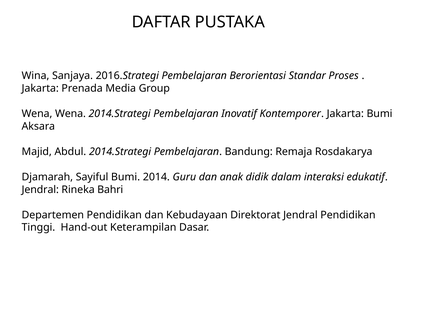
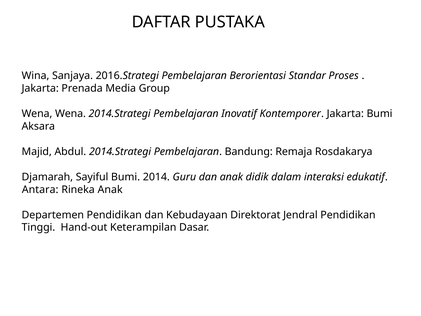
Jendral at (40, 189): Jendral -> Antara
Rineka Bahri: Bahri -> Anak
